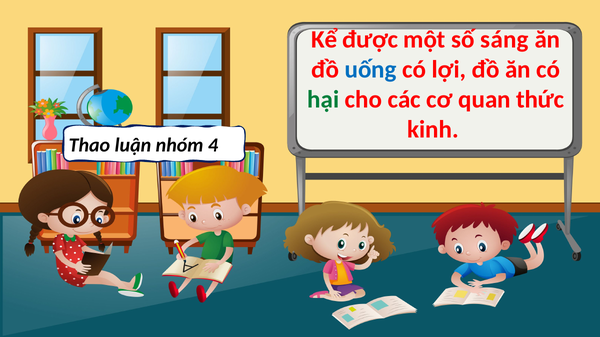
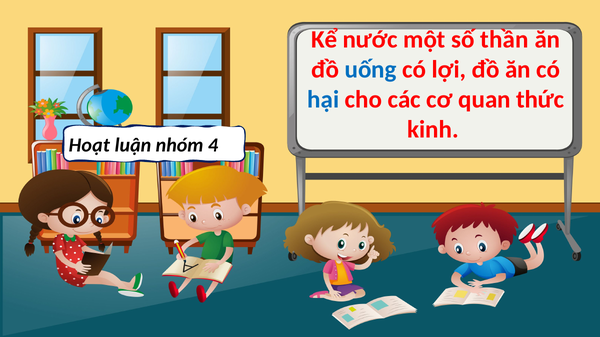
được: được -> nước
sáng: sáng -> thần
hại colour: green -> blue
Thao: Thao -> Hoạt
